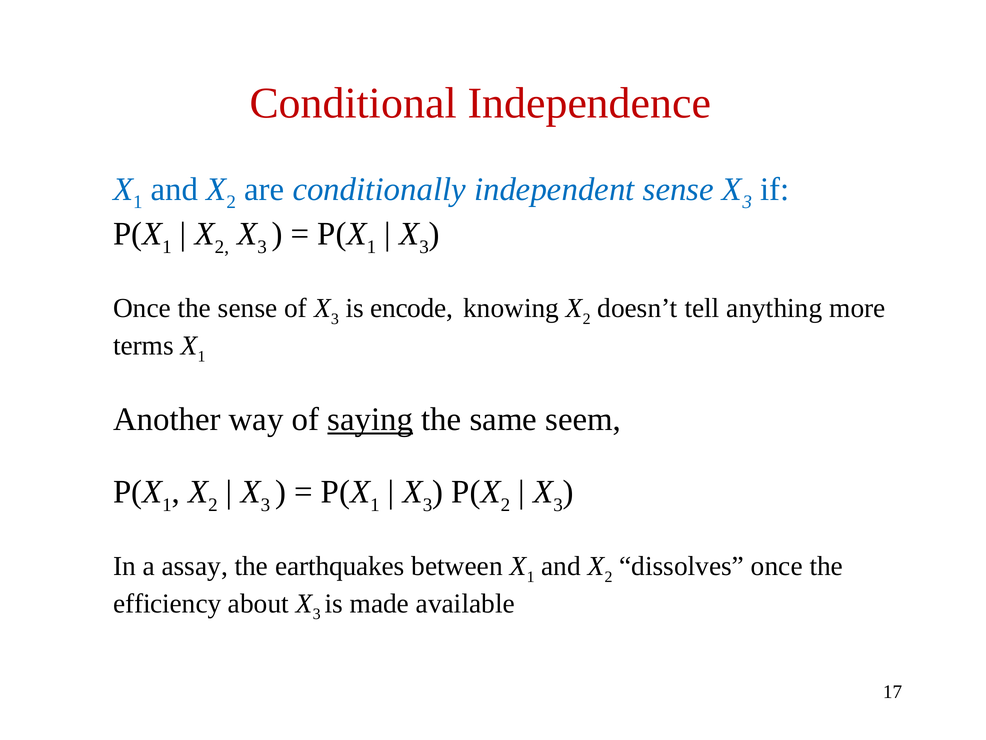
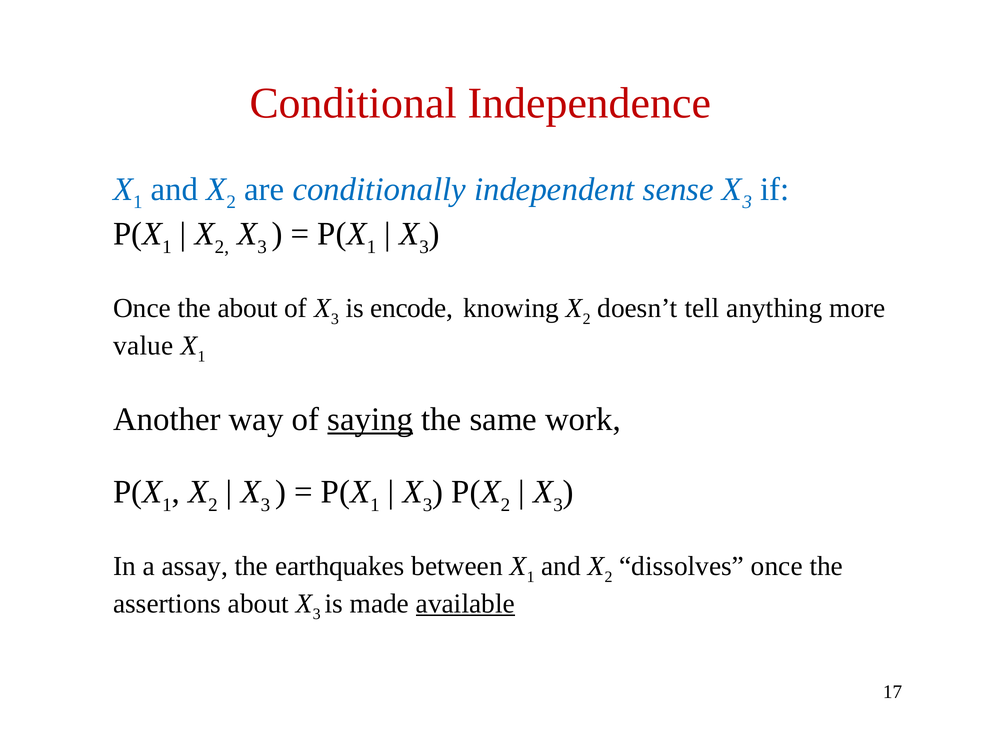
the sense: sense -> about
terms: terms -> value
seem: seem -> work
efficiency: efficiency -> assertions
available underline: none -> present
